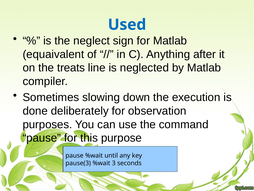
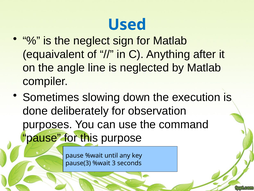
treats: treats -> angle
